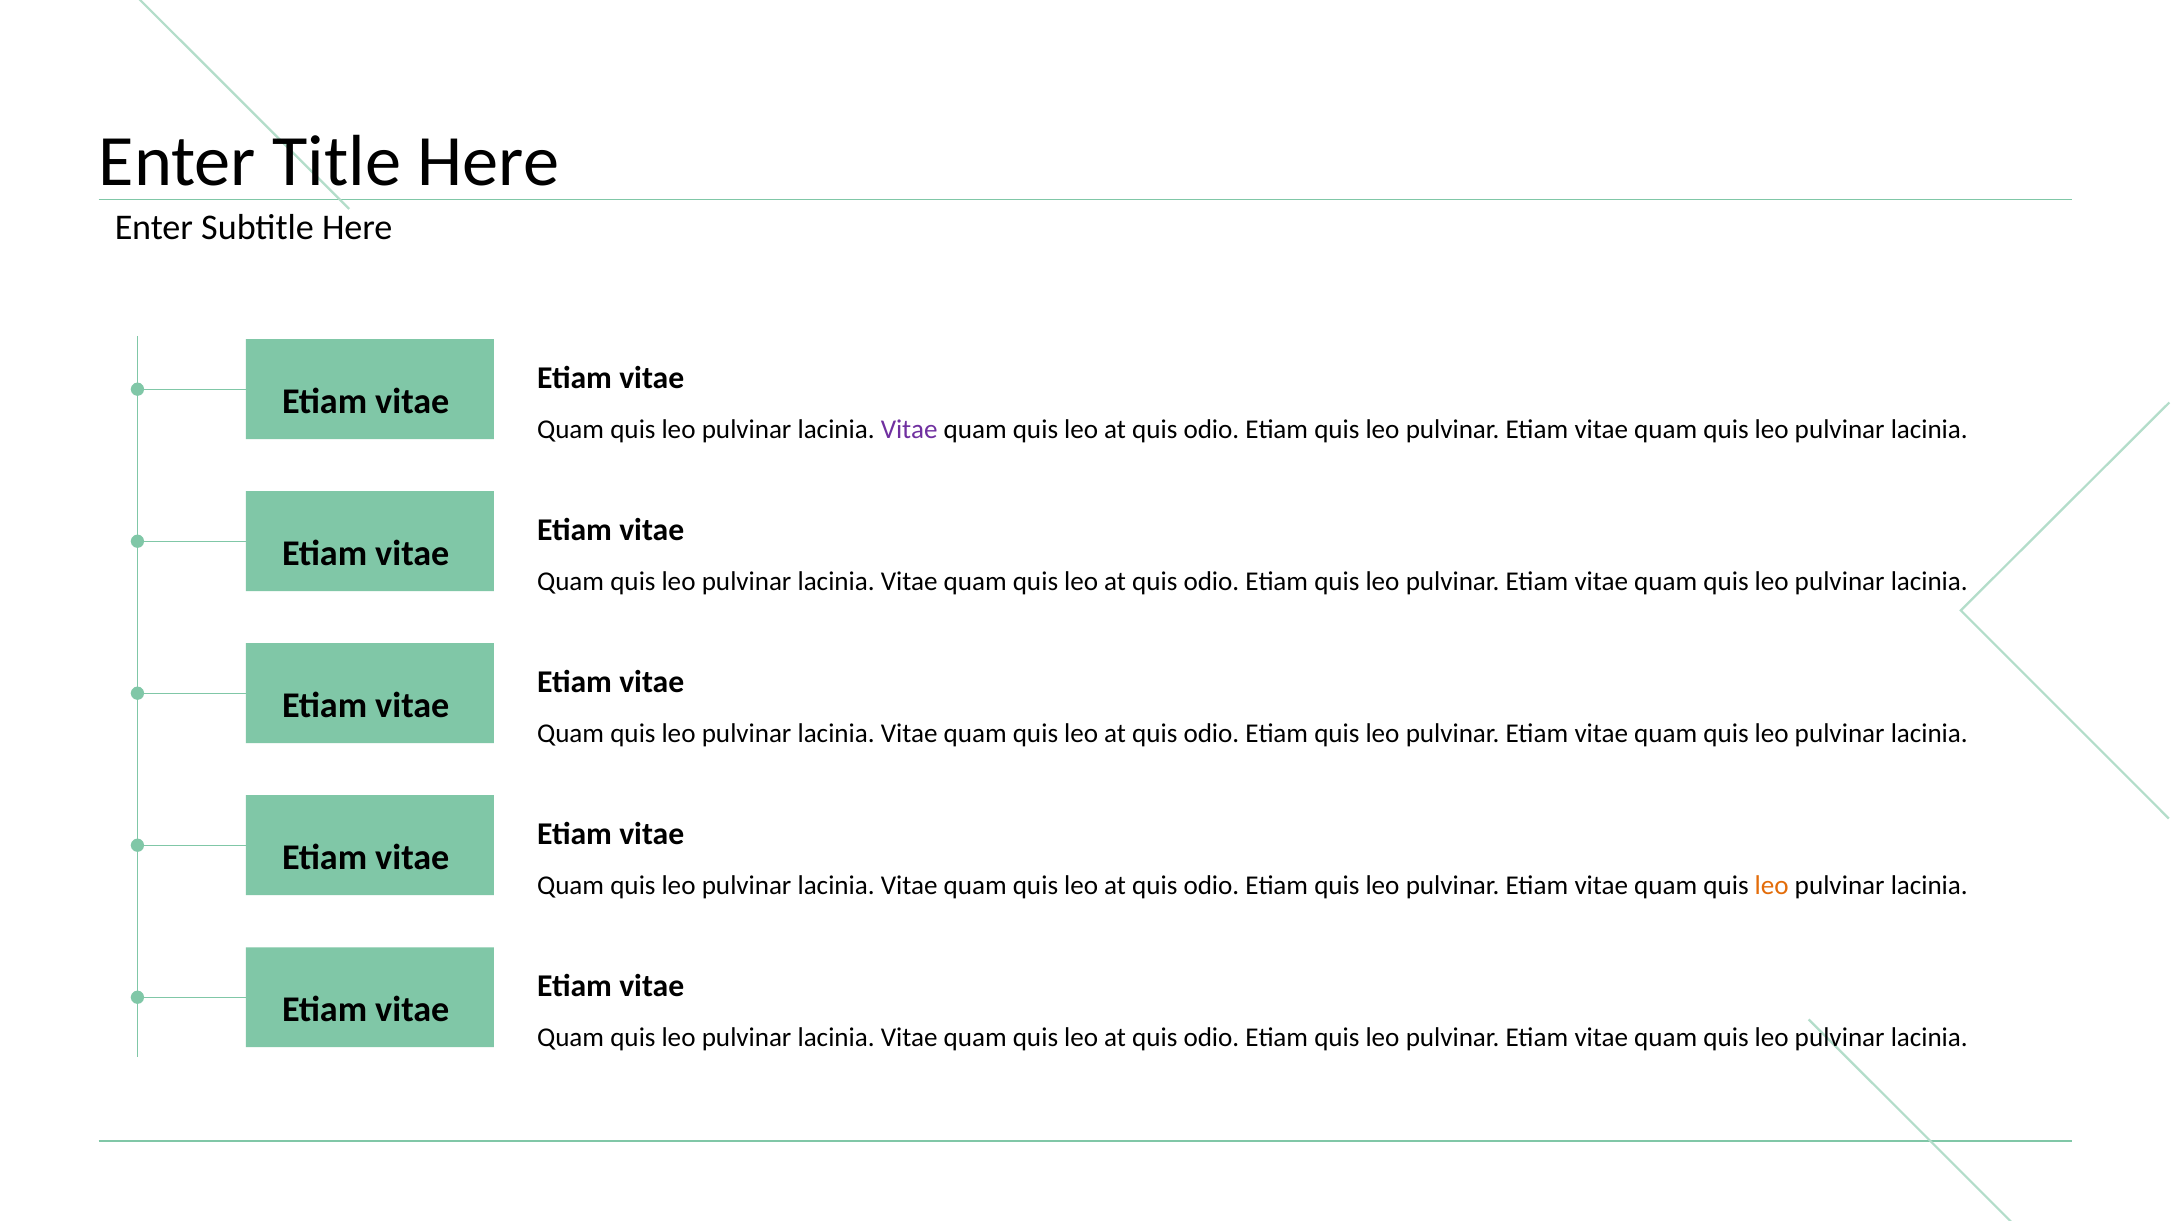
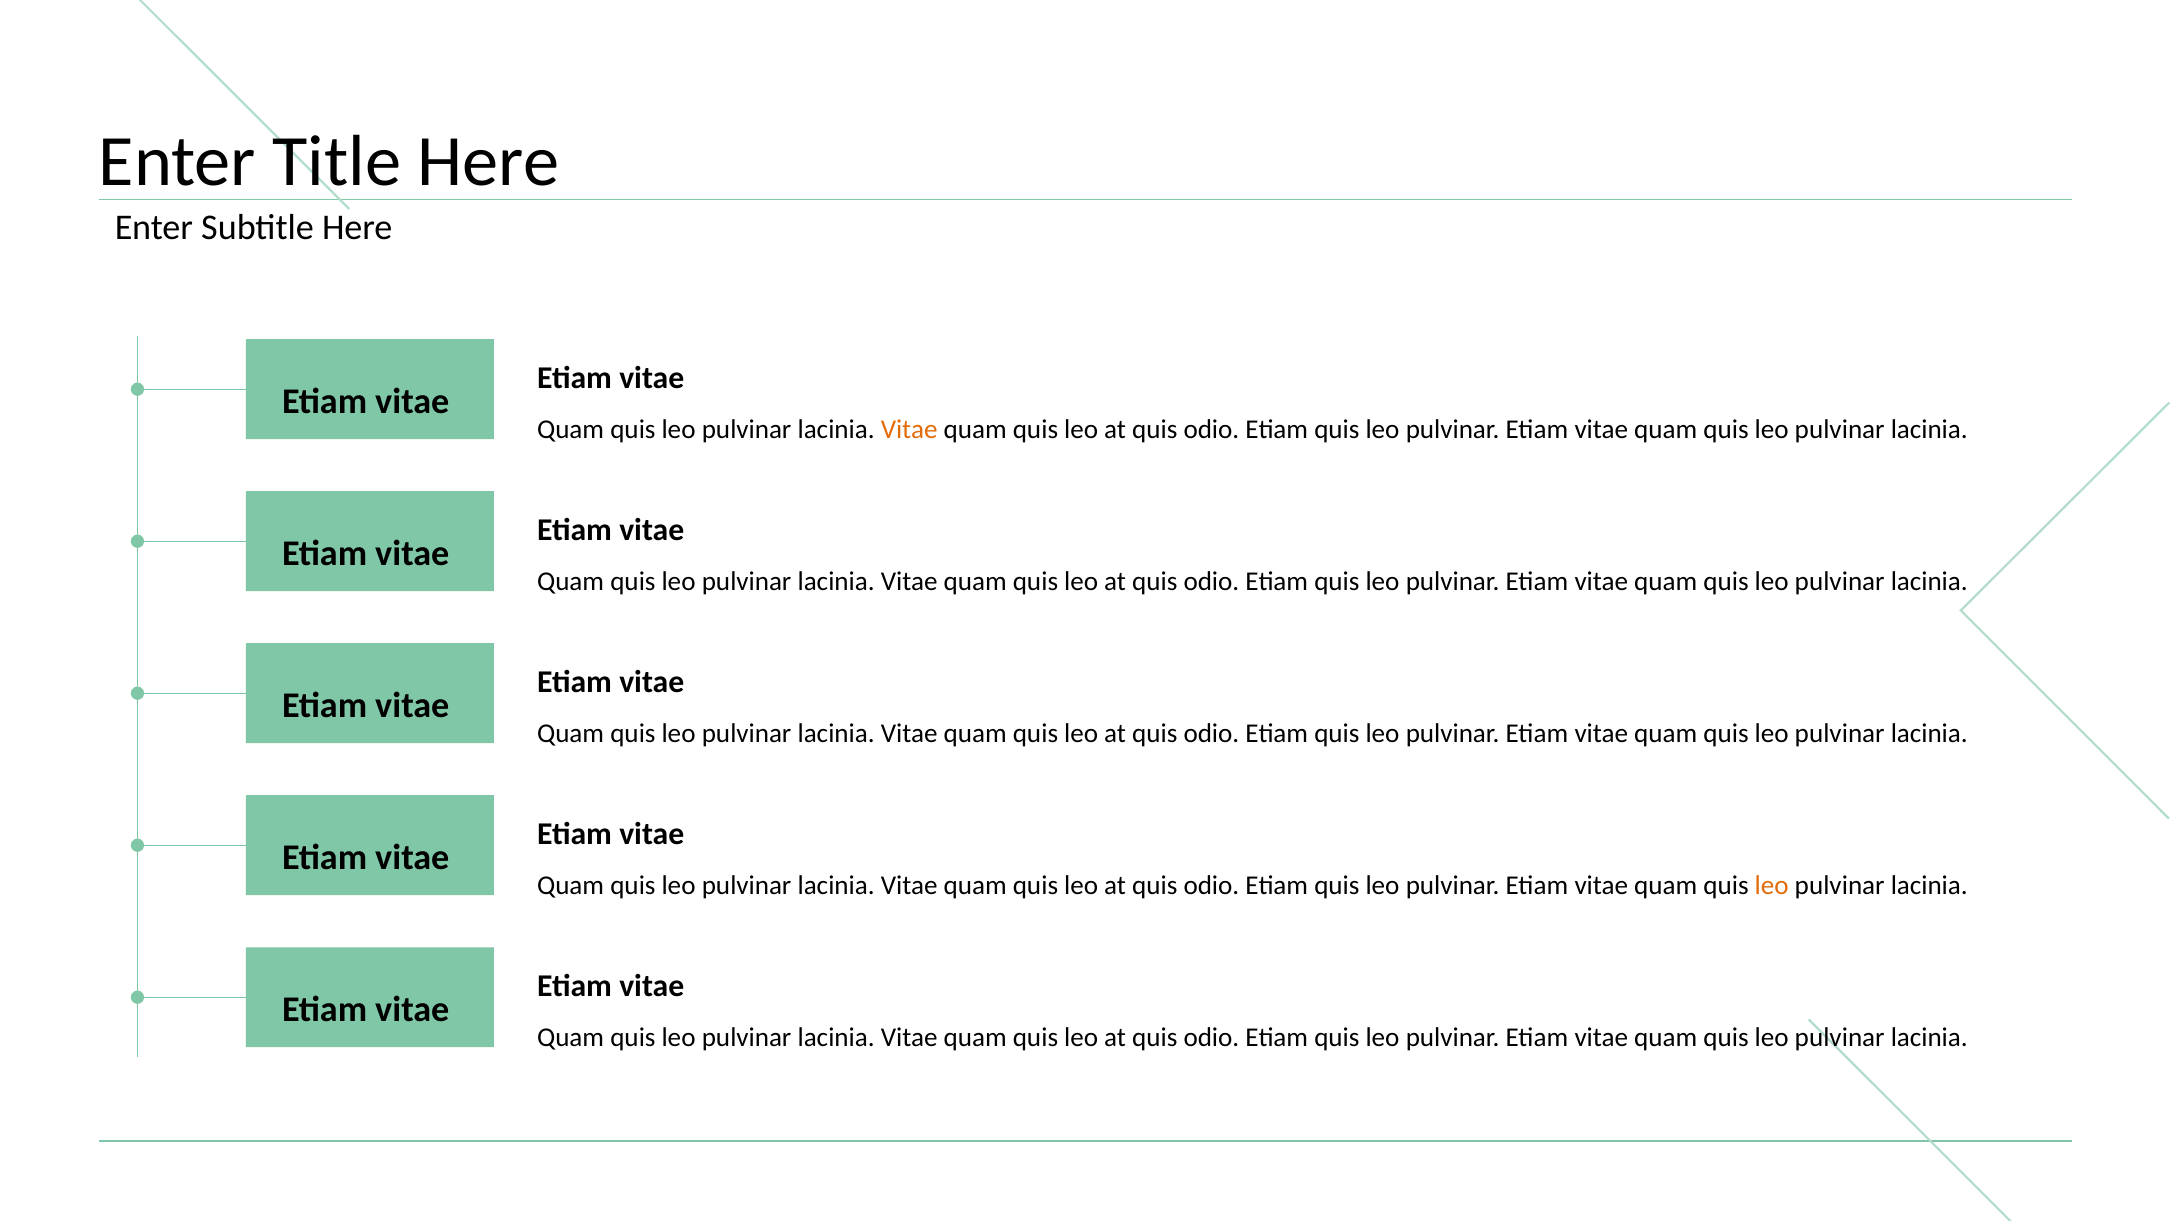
Vitae at (909, 430) colour: purple -> orange
